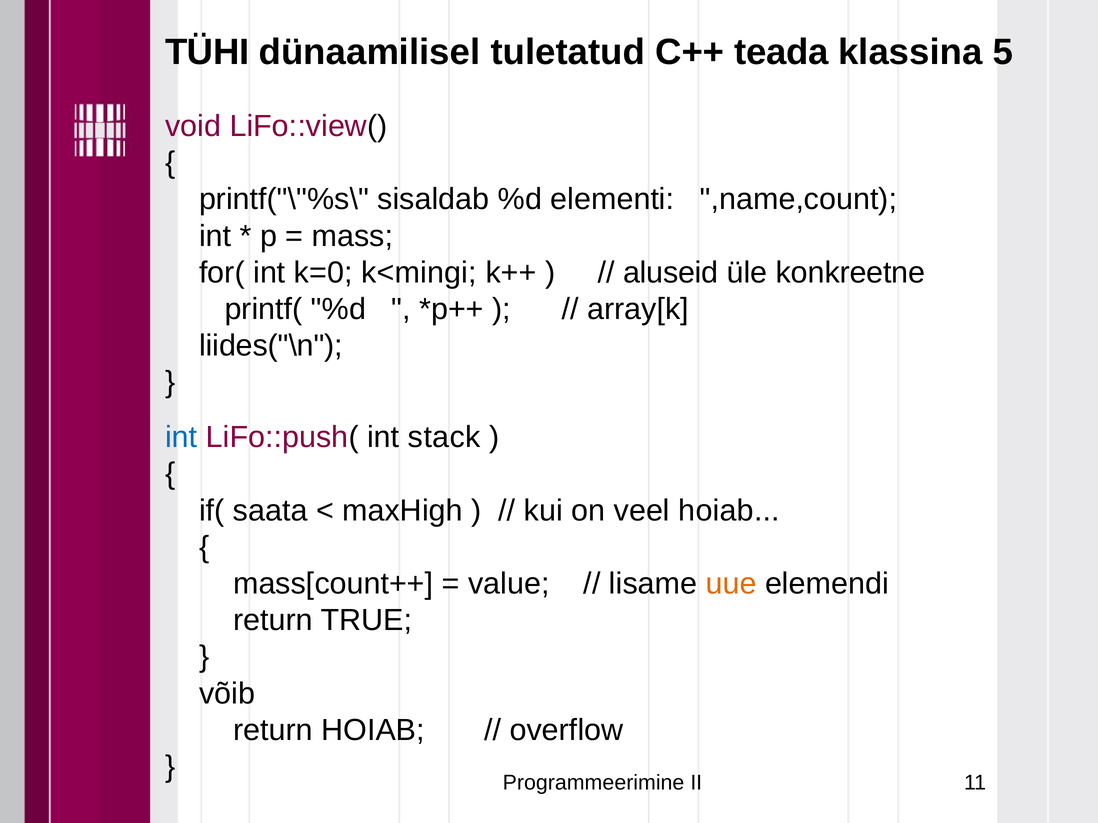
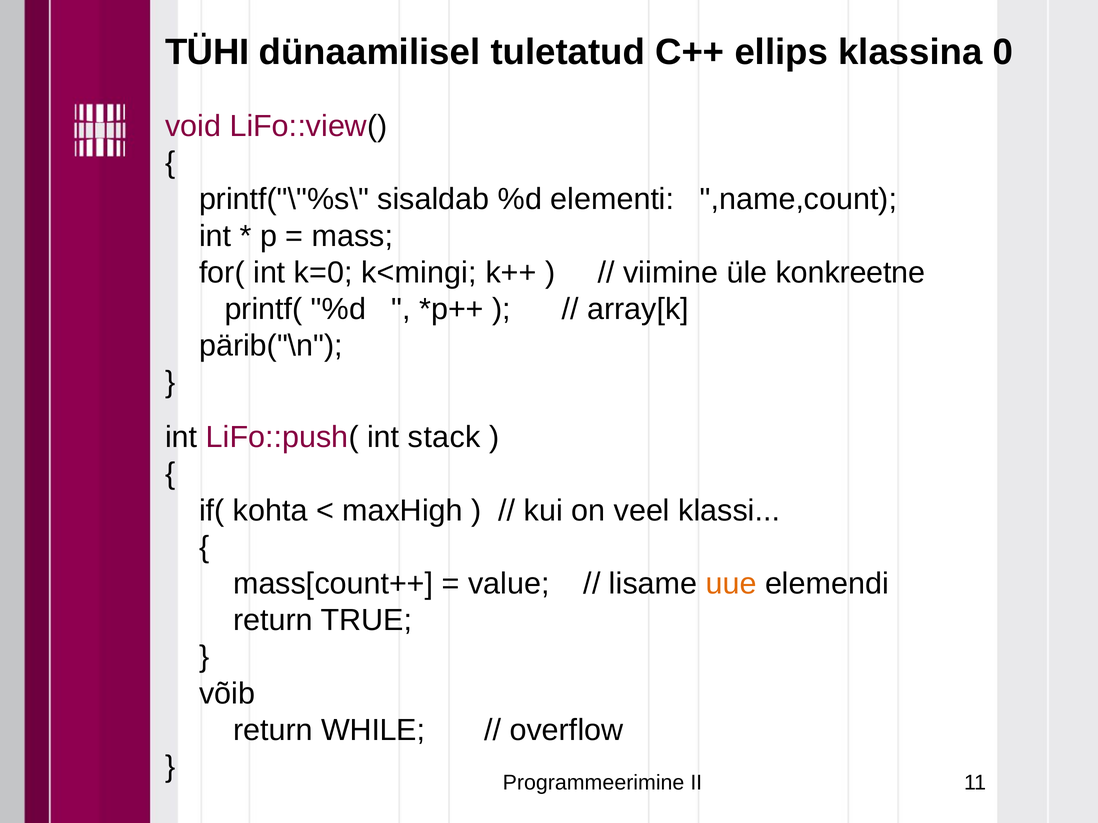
teada: teada -> ellips
5: 5 -> 0
aluseid: aluseid -> viimine
liides("\n: liides("\n -> pärib("\n
int at (181, 438) colour: blue -> black
saata: saata -> kohta
veel hoiab: hoiab -> klassi
return HOIAB: HOIAB -> WHILE
